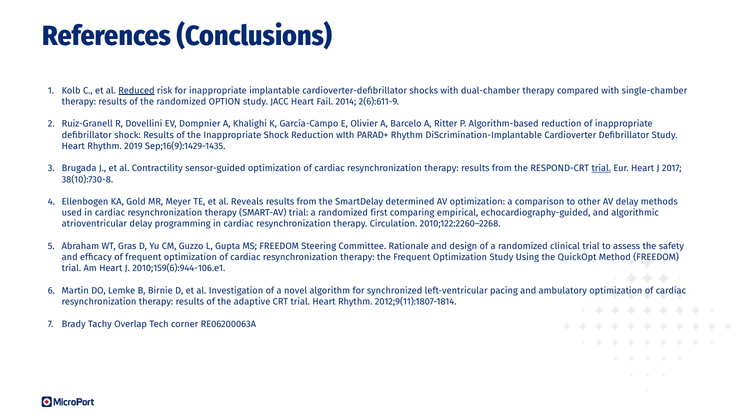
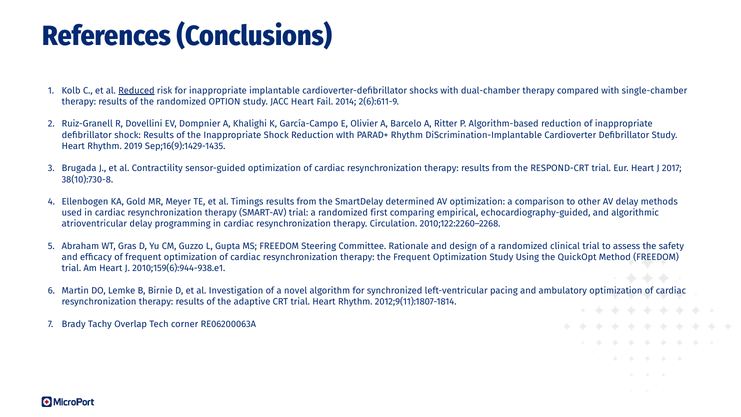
trial at (601, 168) underline: present -> none
Reveals: Reveals -> Timings
2010;159(6):944-106.e1: 2010;159(6):944-106.e1 -> 2010;159(6):944-938.e1
